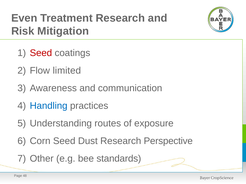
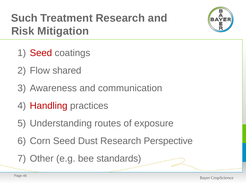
Even: Even -> Such
limited: limited -> shared
Handling colour: blue -> red
